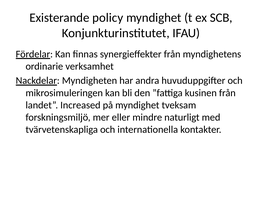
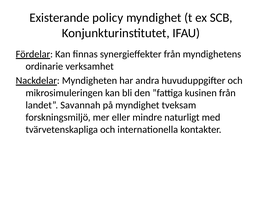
Increased: Increased -> Savannah
